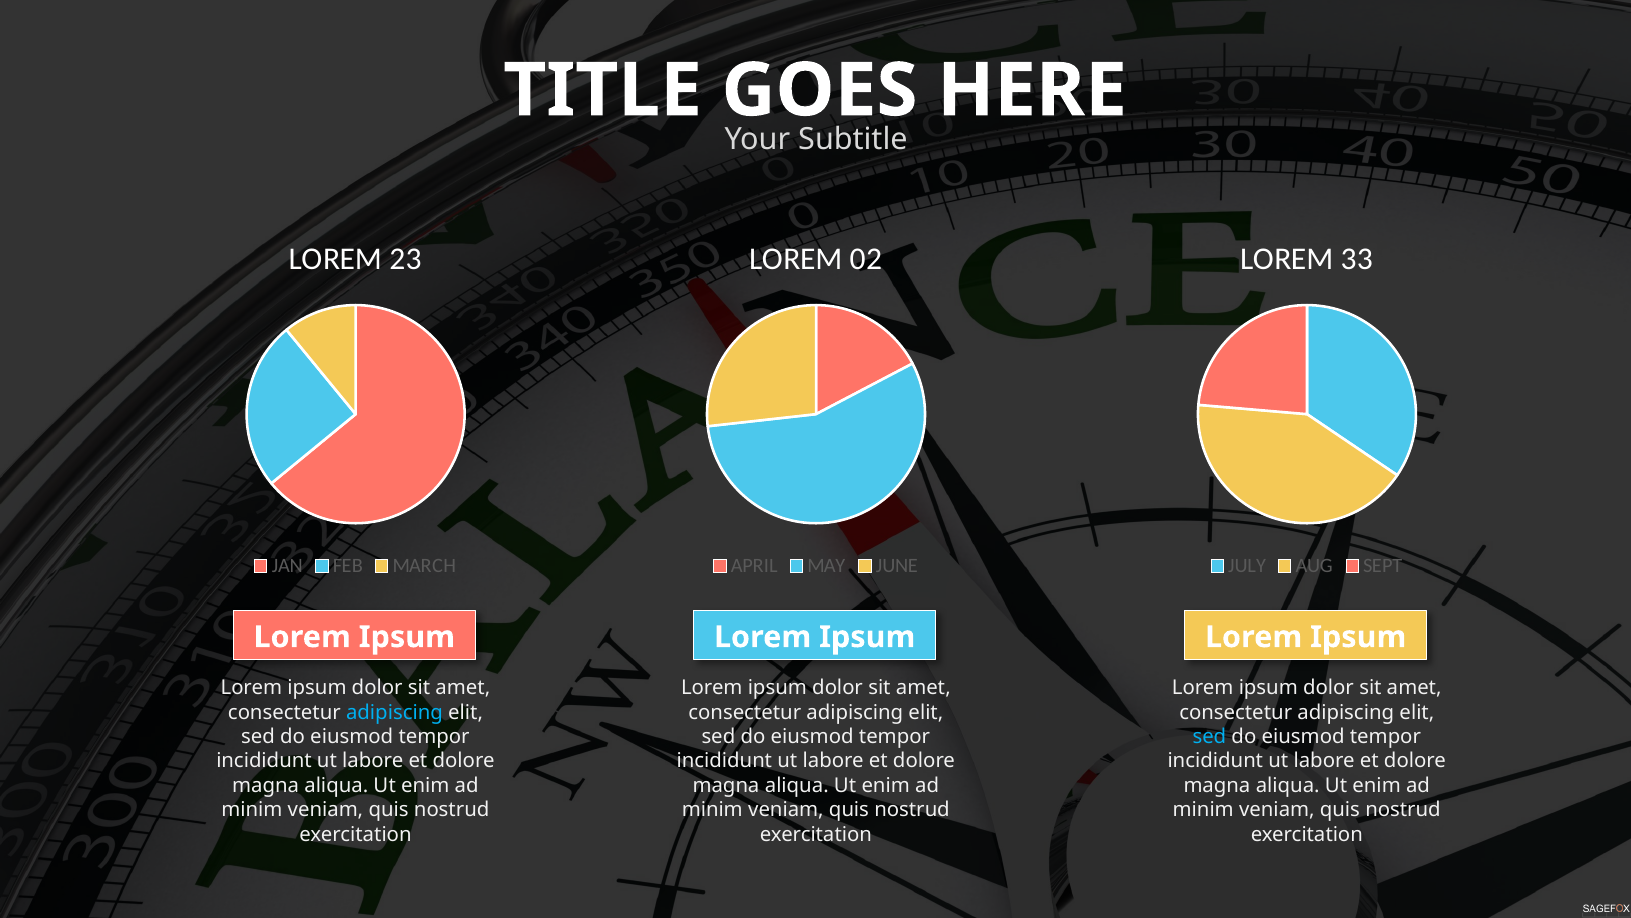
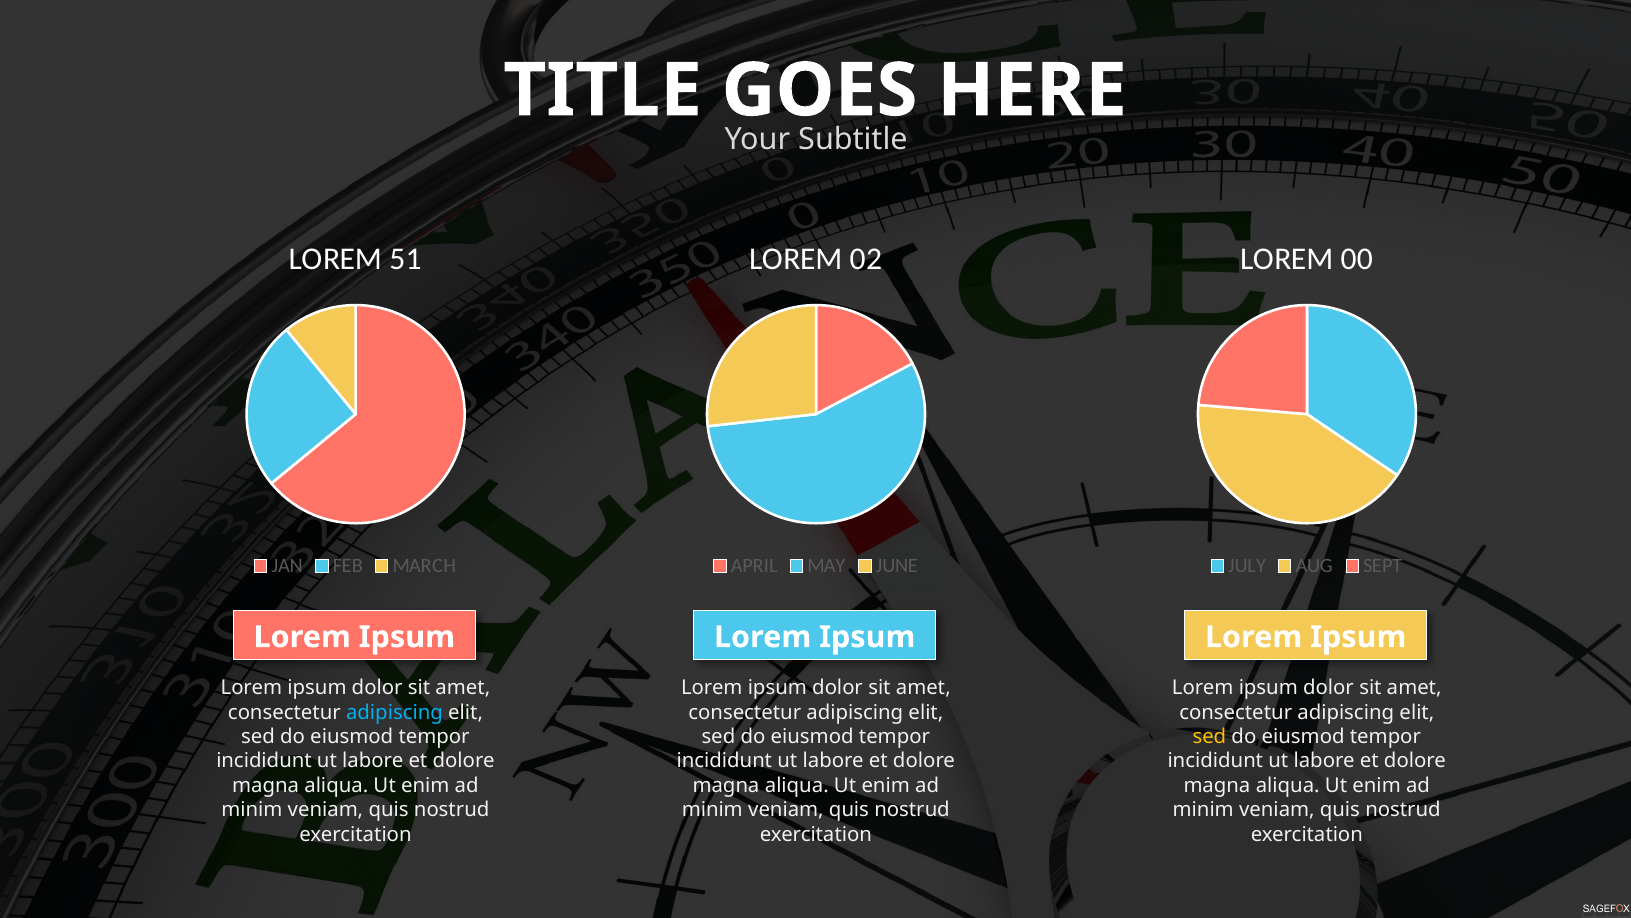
23: 23 -> 51
33: 33 -> 00
sed at (1209, 736) colour: light blue -> yellow
